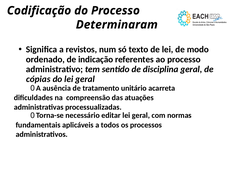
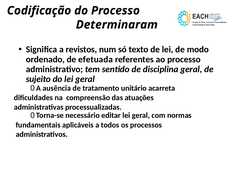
indicação: indicação -> efetuada
cópias: cópias -> sujeito
